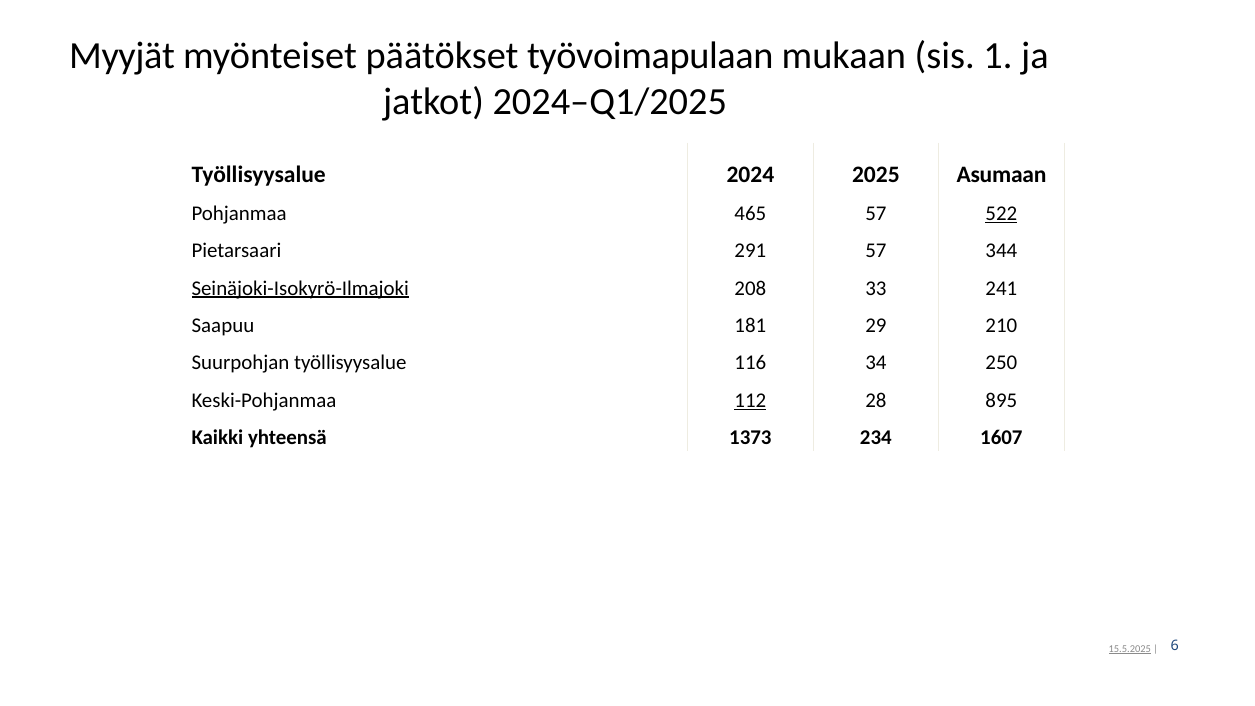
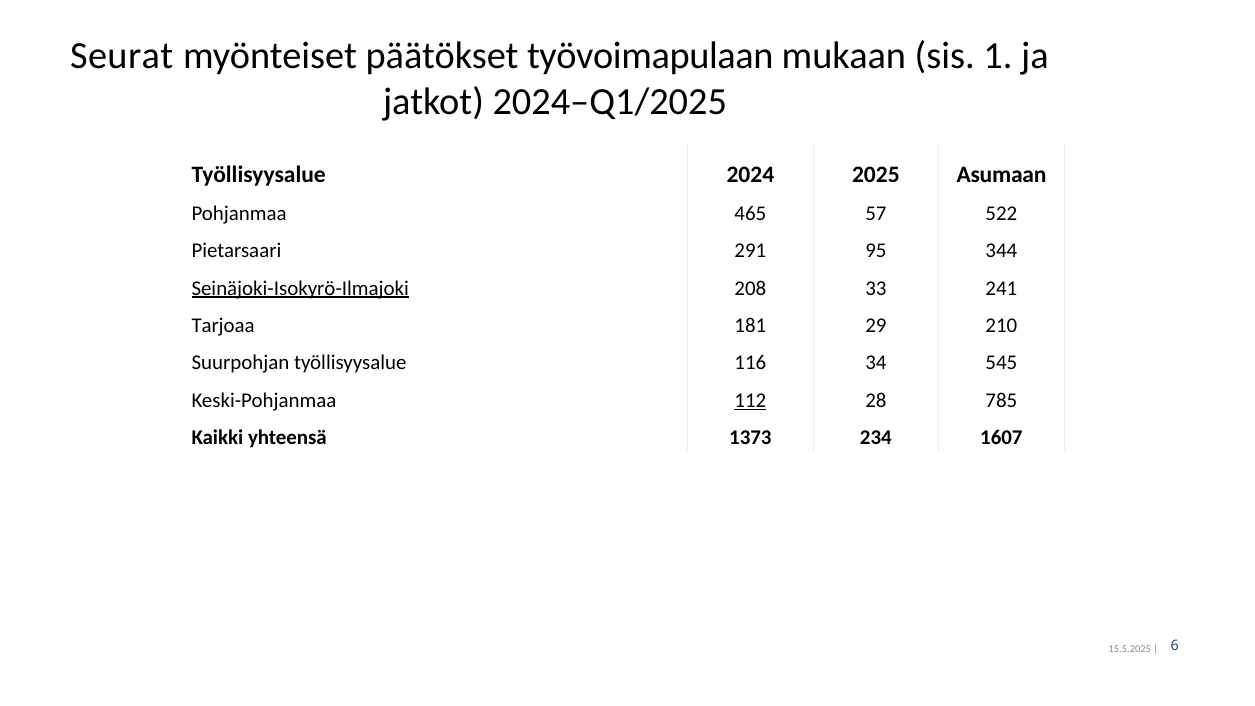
Myyjät: Myyjät -> Seurat
522 underline: present -> none
291 57: 57 -> 95
Saapuu: Saapuu -> Tarjoaa
250: 250 -> 545
895: 895 -> 785
15.5.2025 underline: present -> none
